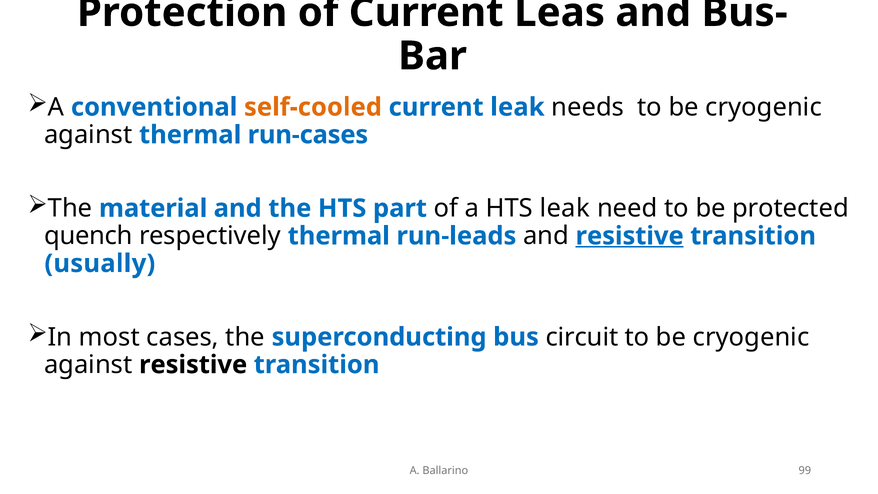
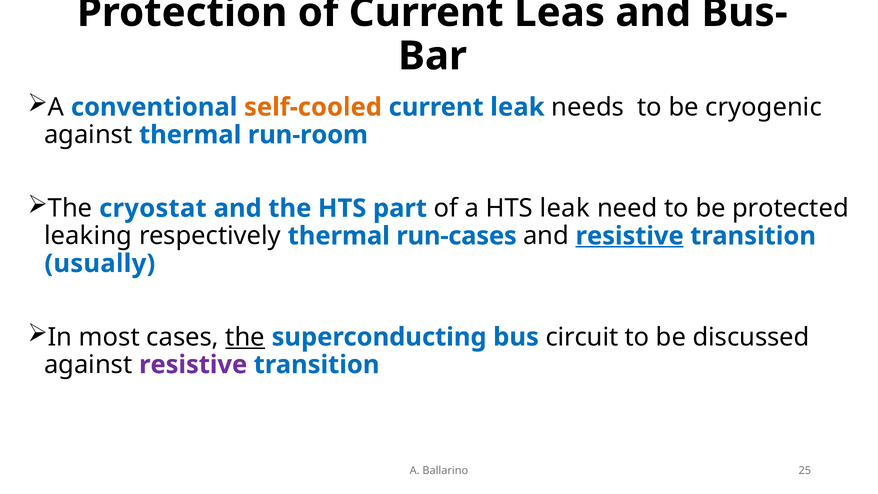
run-cases: run-cases -> run-room
material: material -> cryostat
quench: quench -> leaking
run-leads: run-leads -> run-cases
the at (245, 337) underline: none -> present
cryogenic at (751, 337): cryogenic -> discussed
resistive at (193, 365) colour: black -> purple
99: 99 -> 25
